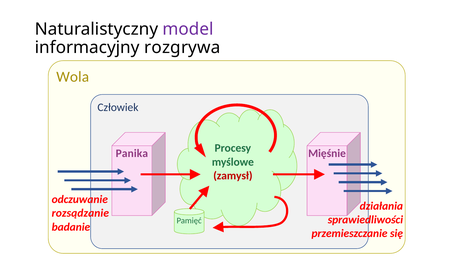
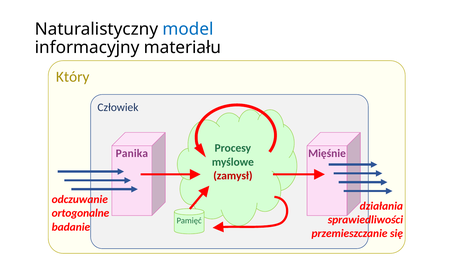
model colour: purple -> blue
rozgrywa: rozgrywa -> materiału
Wola: Wola -> Który
rozsądzanie: rozsądzanie -> ortogonalne
